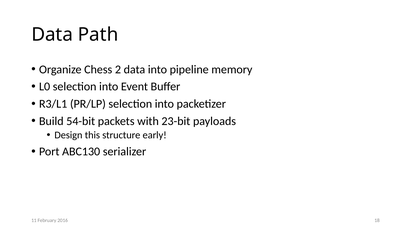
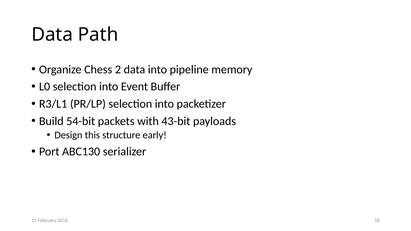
23-bit: 23-bit -> 43-bit
